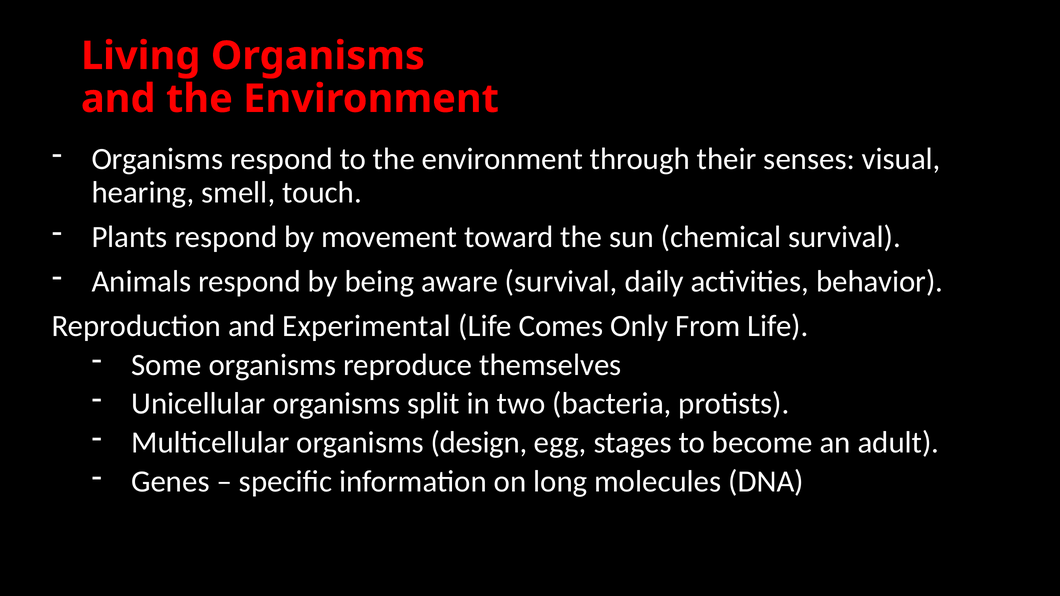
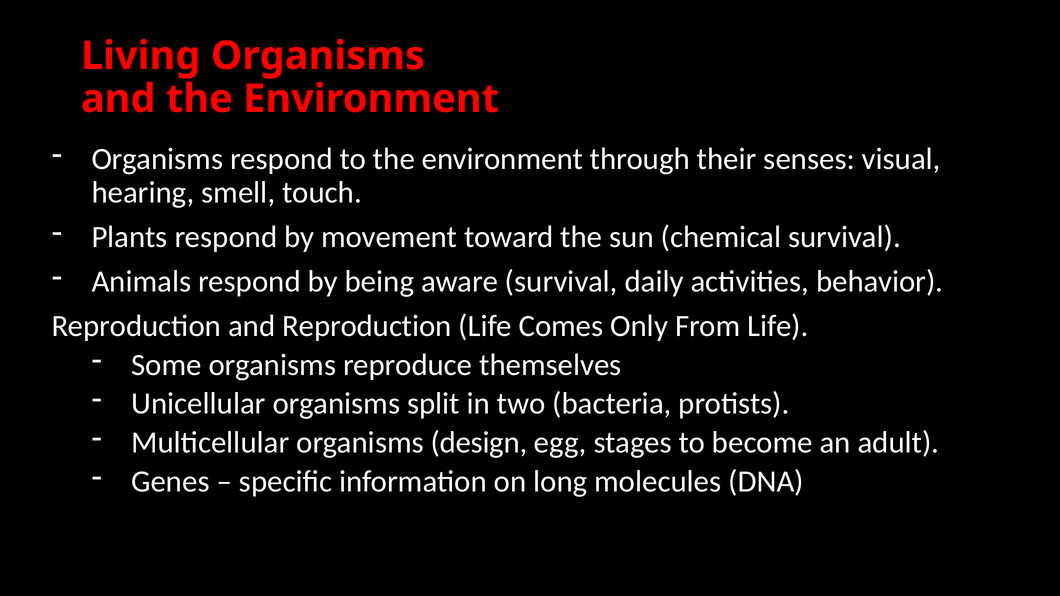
and Experimental: Experimental -> Reproduction
